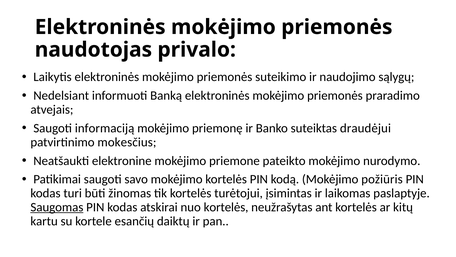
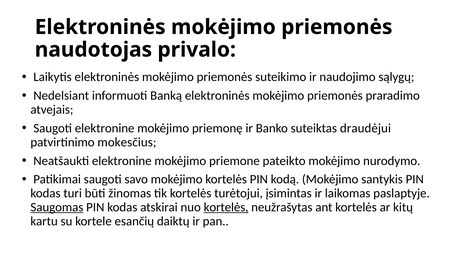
Saugoti informaciją: informaciją -> elektronine
požiūris: požiūris -> santykis
kortelės at (226, 207) underline: none -> present
